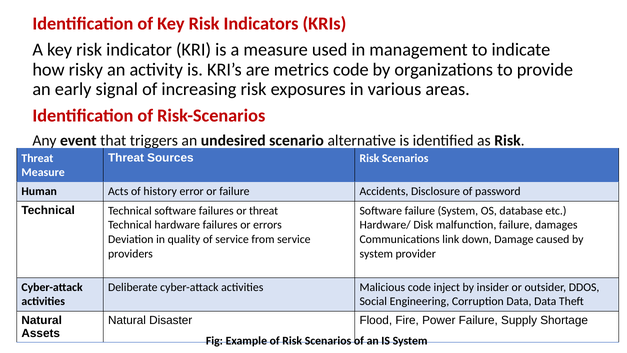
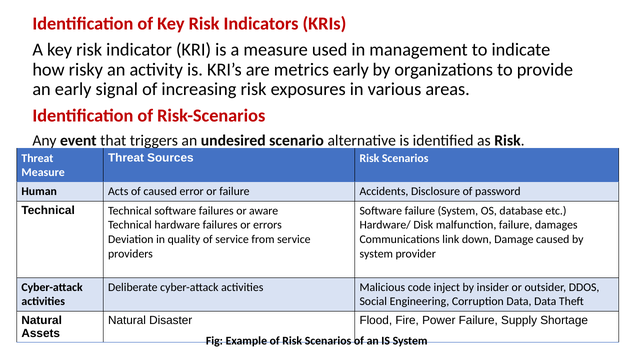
metrics code: code -> early
of history: history -> caused
or threat: threat -> aware
